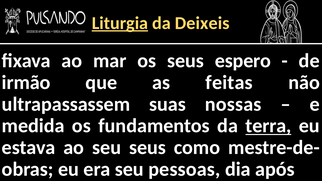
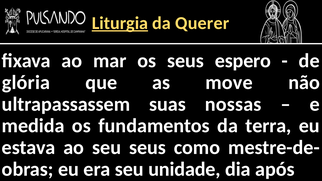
Deixeis: Deixeis -> Querer
irmão: irmão -> glória
feitas: feitas -> move
terra underline: present -> none
pessoas: pessoas -> unidade
